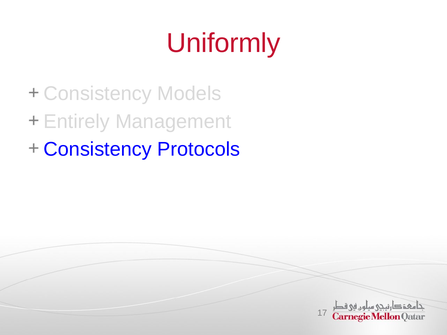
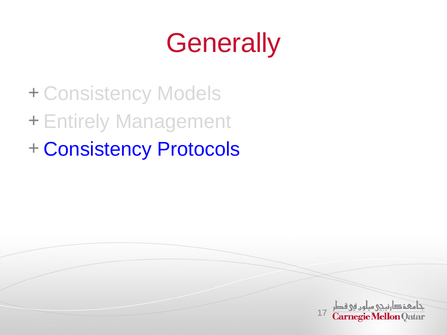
Uniformly: Uniformly -> Generally
